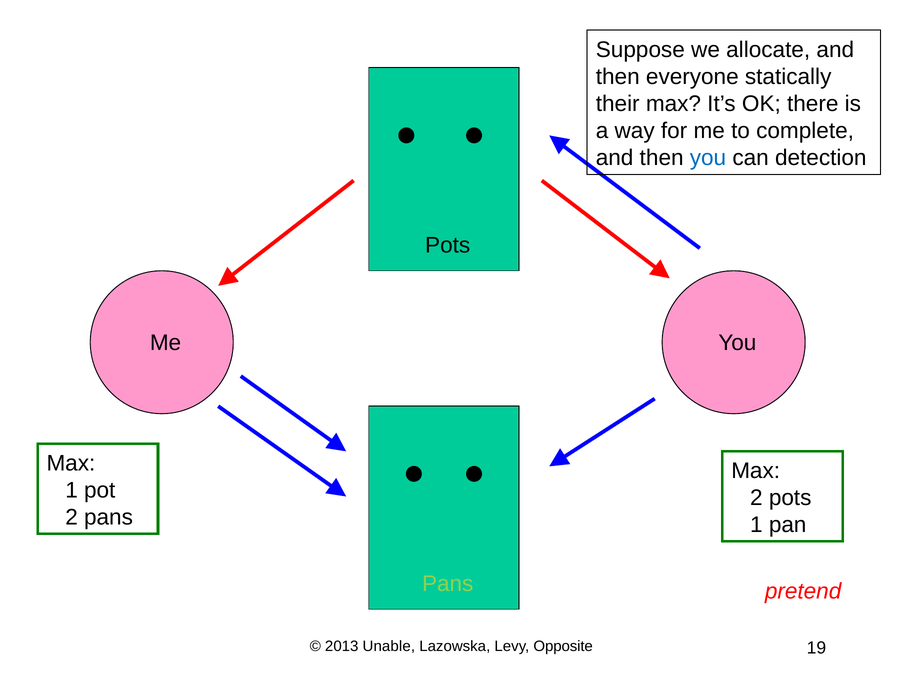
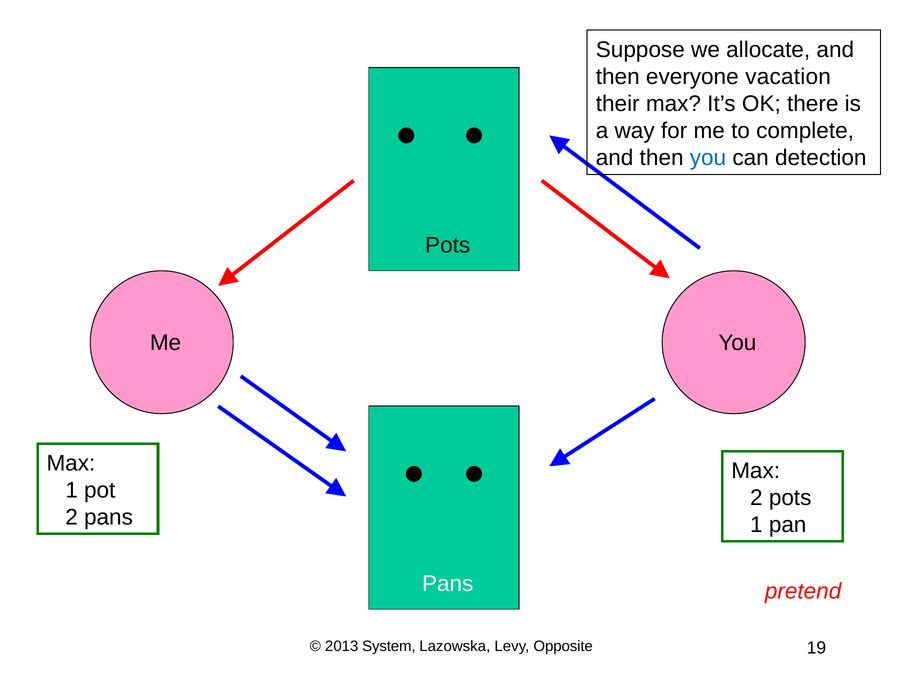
statically: statically -> vacation
Pans at (448, 584) colour: light green -> white
Unable: Unable -> System
